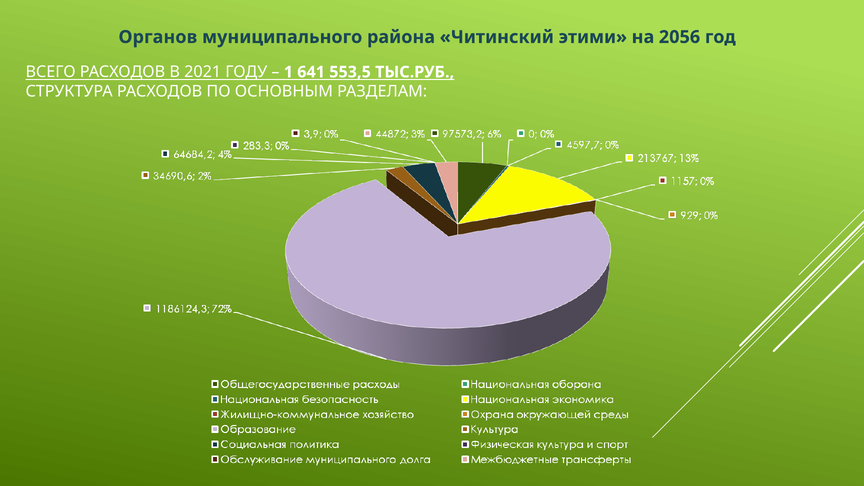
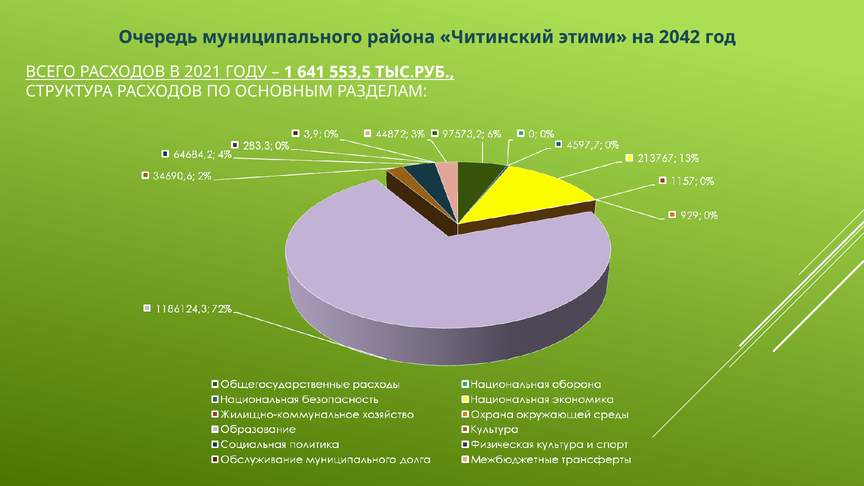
Органов: Органов -> Очередь
2056: 2056 -> 2042
